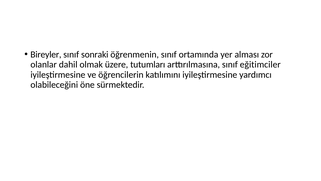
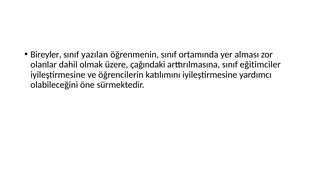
sonraki: sonraki -> yazılan
tutumları: tutumları -> çağındaki
